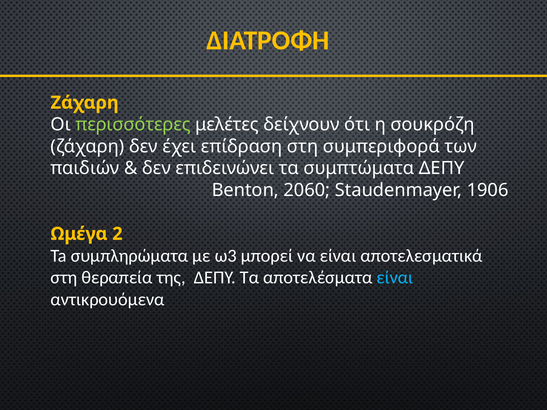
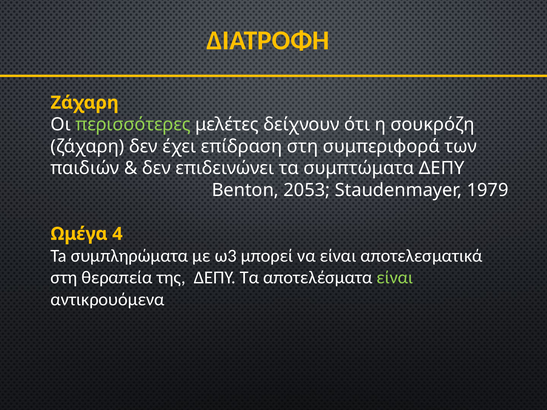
2060: 2060 -> 2053
1906: 1906 -> 1979
2: 2 -> 4
είναι at (395, 278) colour: light blue -> light green
